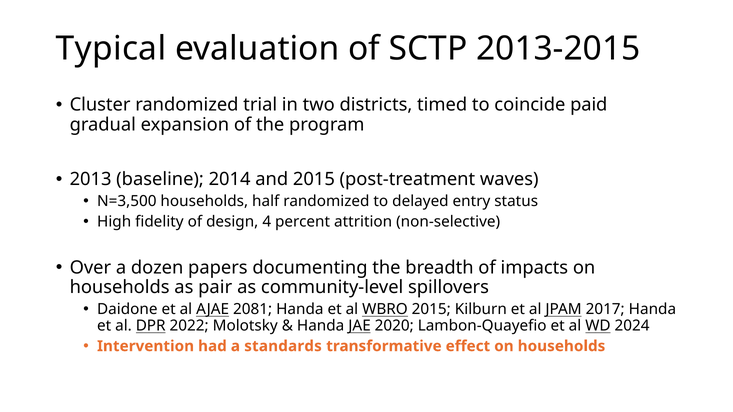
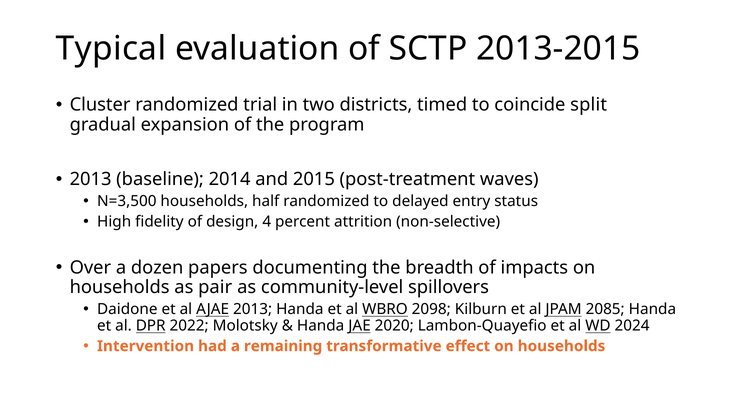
paid: paid -> split
AJAE 2081: 2081 -> 2013
WBRO 2015: 2015 -> 2098
2017: 2017 -> 2085
standards: standards -> remaining
